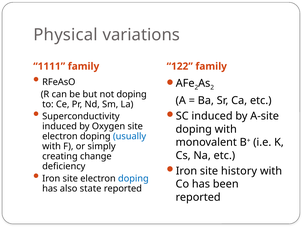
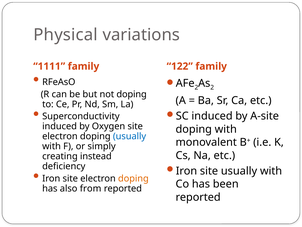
change: change -> instead
site history: history -> usually
doping at (133, 178) colour: blue -> orange
state: state -> from
